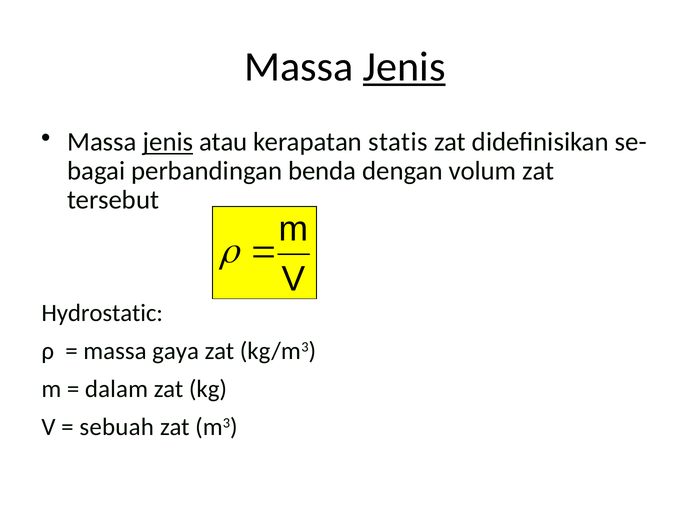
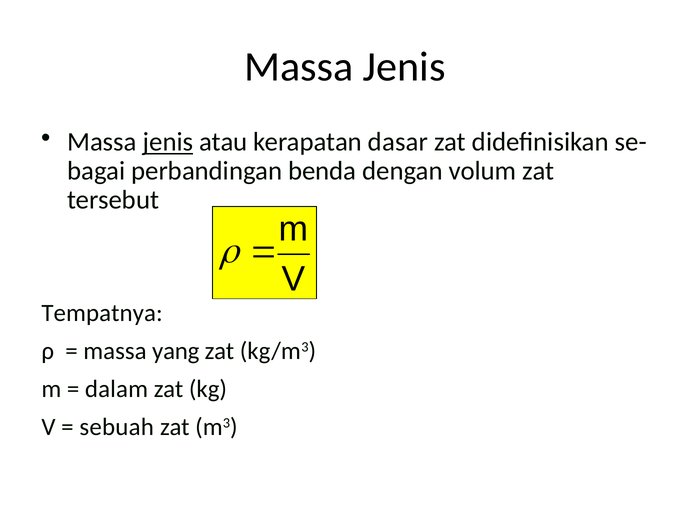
Jenis at (404, 67) underline: present -> none
statis: statis -> dasar
Hydrostatic: Hydrostatic -> Tempatnya
gaya: gaya -> yang
